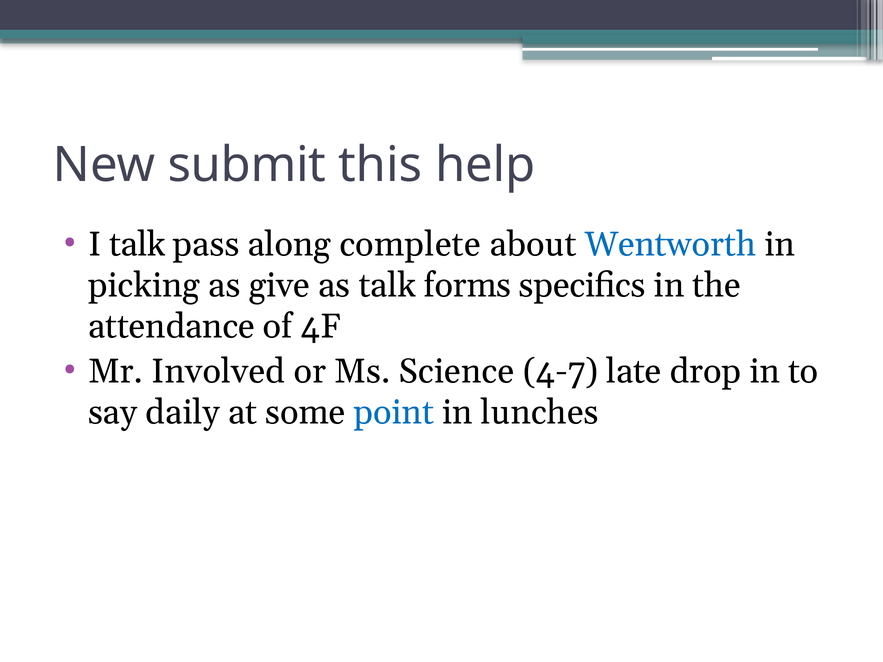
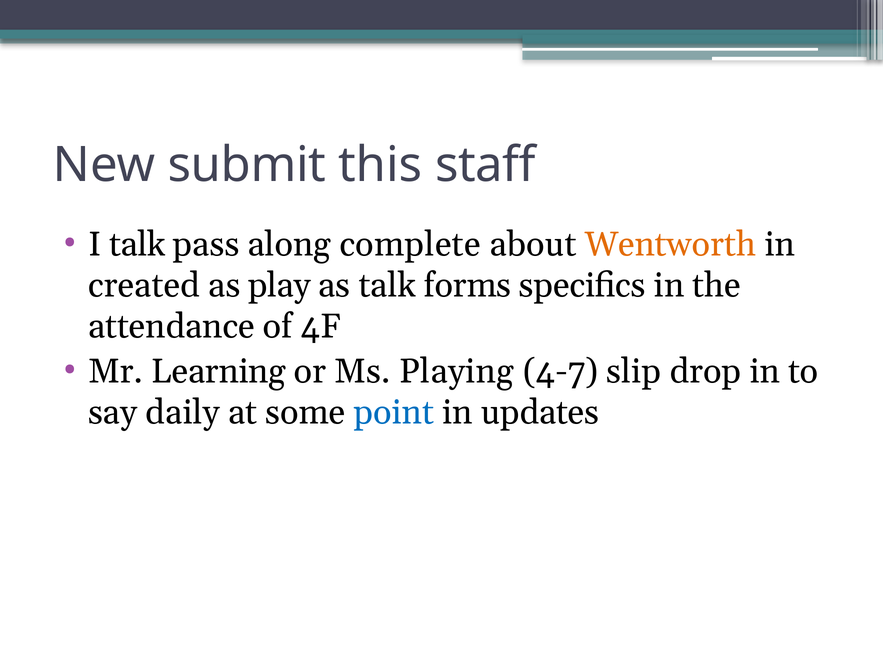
help: help -> staff
Wentworth colour: blue -> orange
picking: picking -> created
give: give -> play
Involved: Involved -> Learning
Science: Science -> Playing
late: late -> slip
lunches: lunches -> updates
